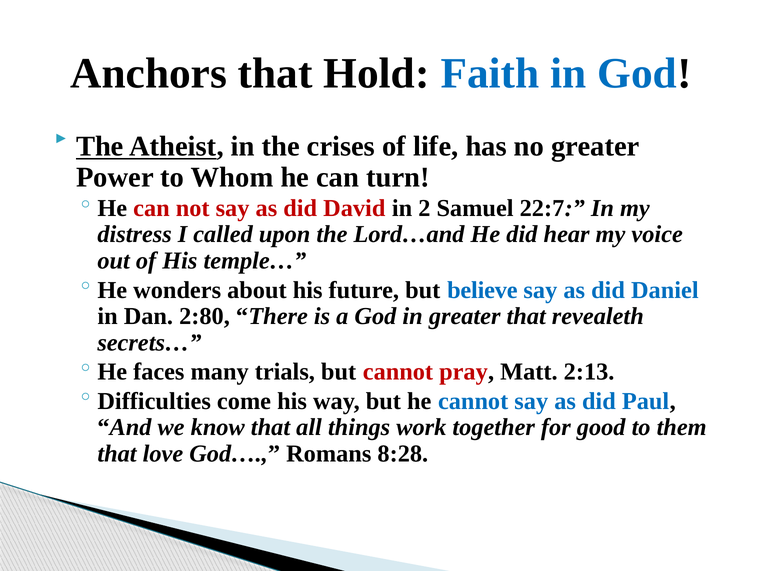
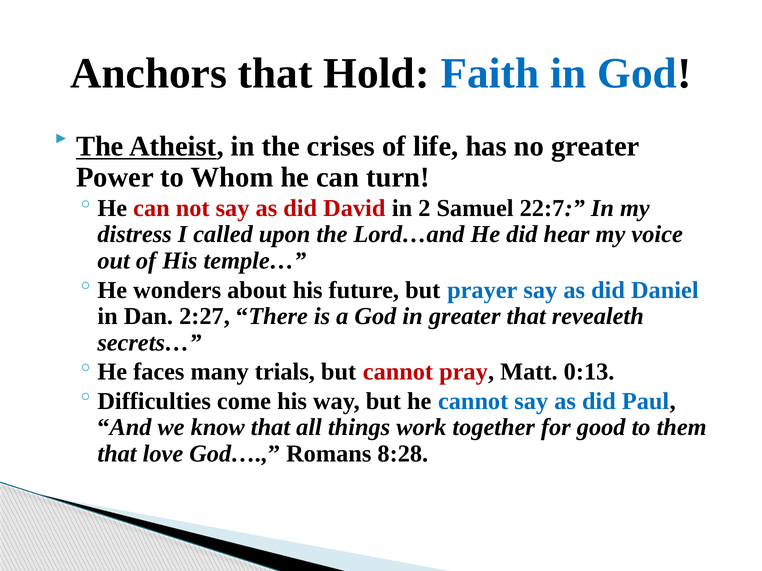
believe: believe -> prayer
2:80: 2:80 -> 2:27
2:13: 2:13 -> 0:13
